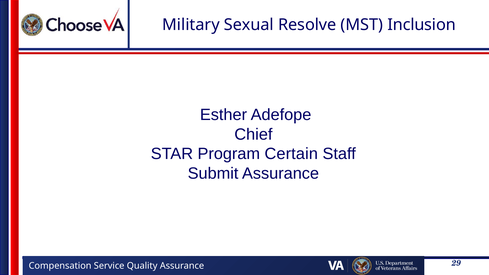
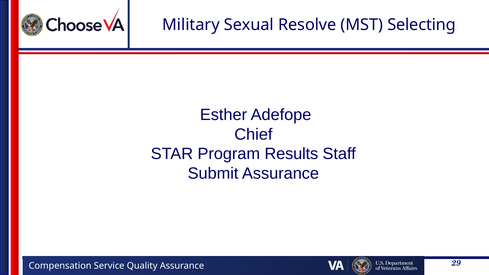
Inclusion: Inclusion -> Selecting
Certain: Certain -> Results
